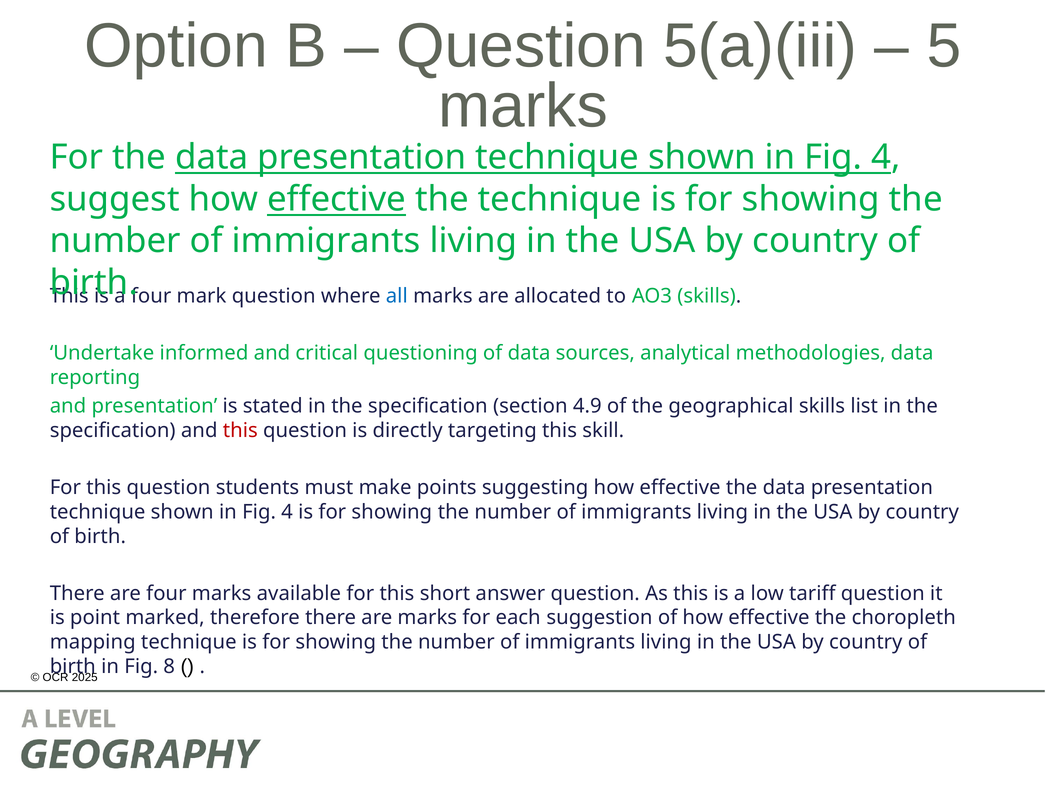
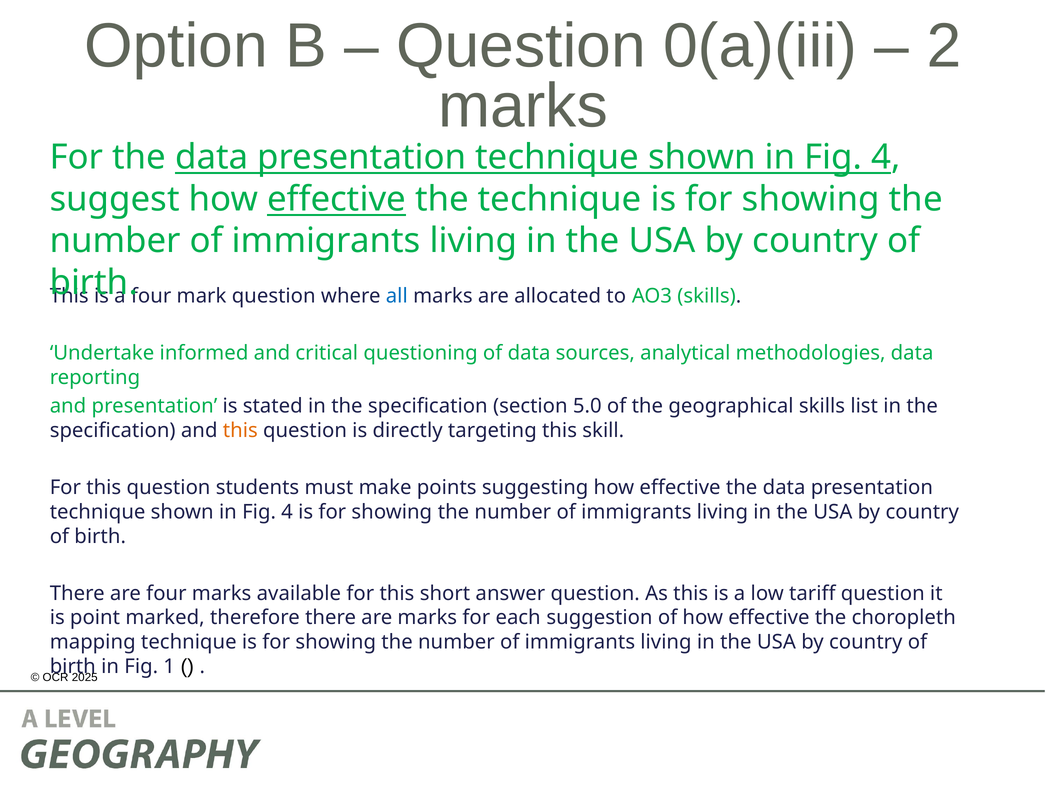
5(a)(iii: 5(a)(iii -> 0(a)(iii
5: 5 -> 2
4.9: 4.9 -> 5.0
this at (240, 430) colour: red -> orange
8: 8 -> 1
